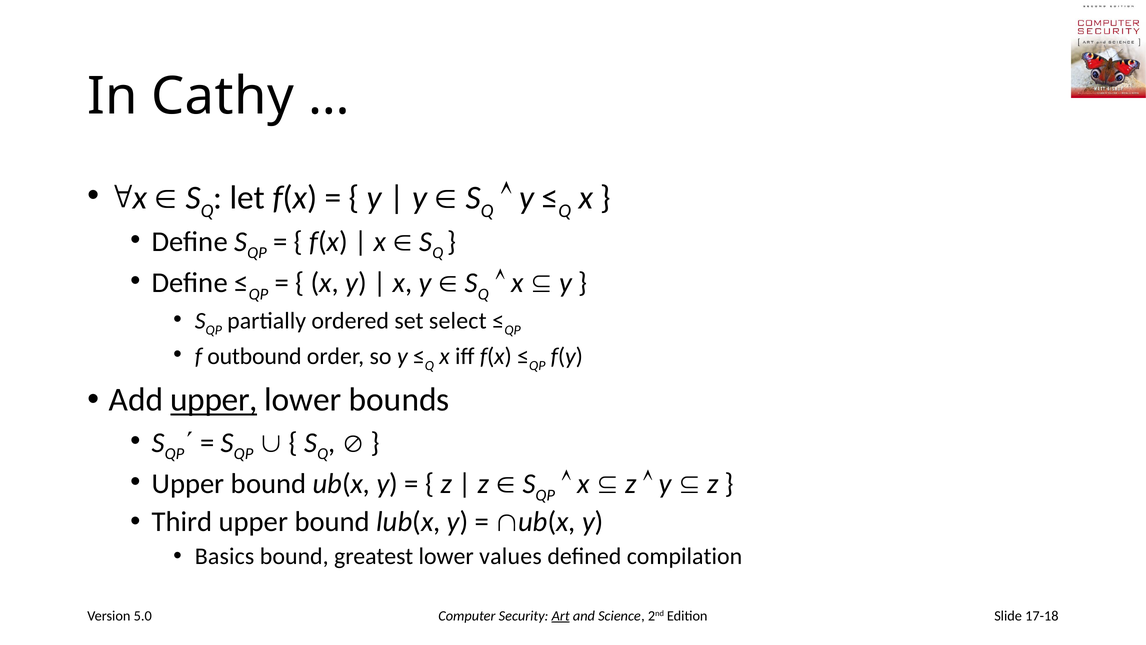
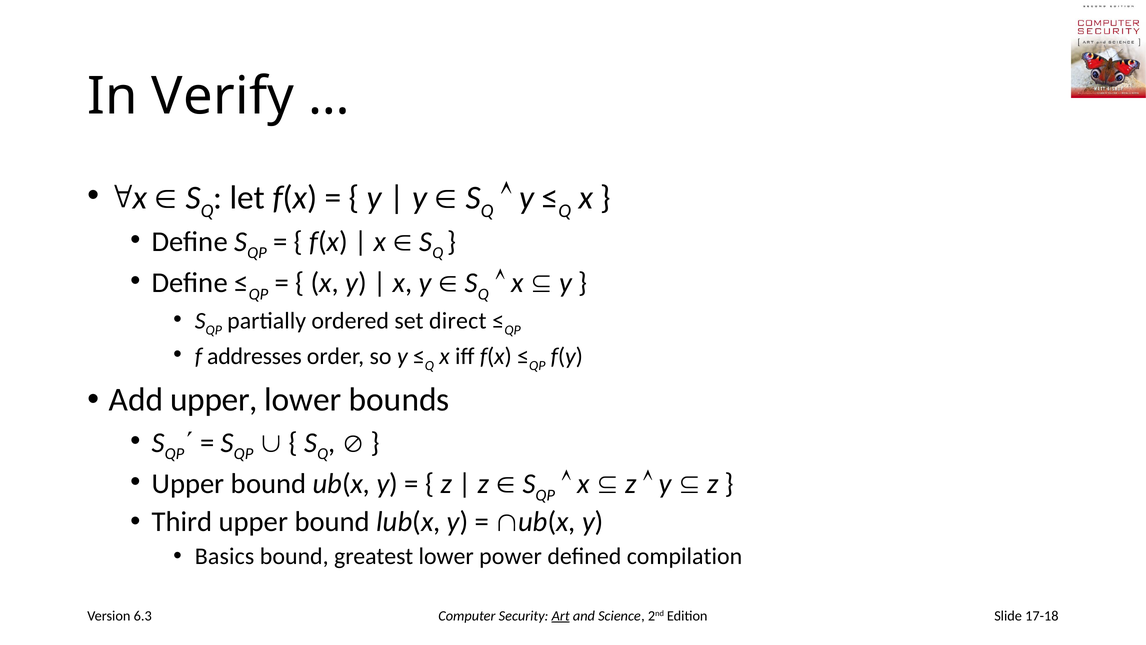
Cathy: Cathy -> Verify
select: select -> direct
outbound: outbound -> addresses
upper at (214, 400) underline: present -> none
values: values -> power
5.0: 5.0 -> 6.3
